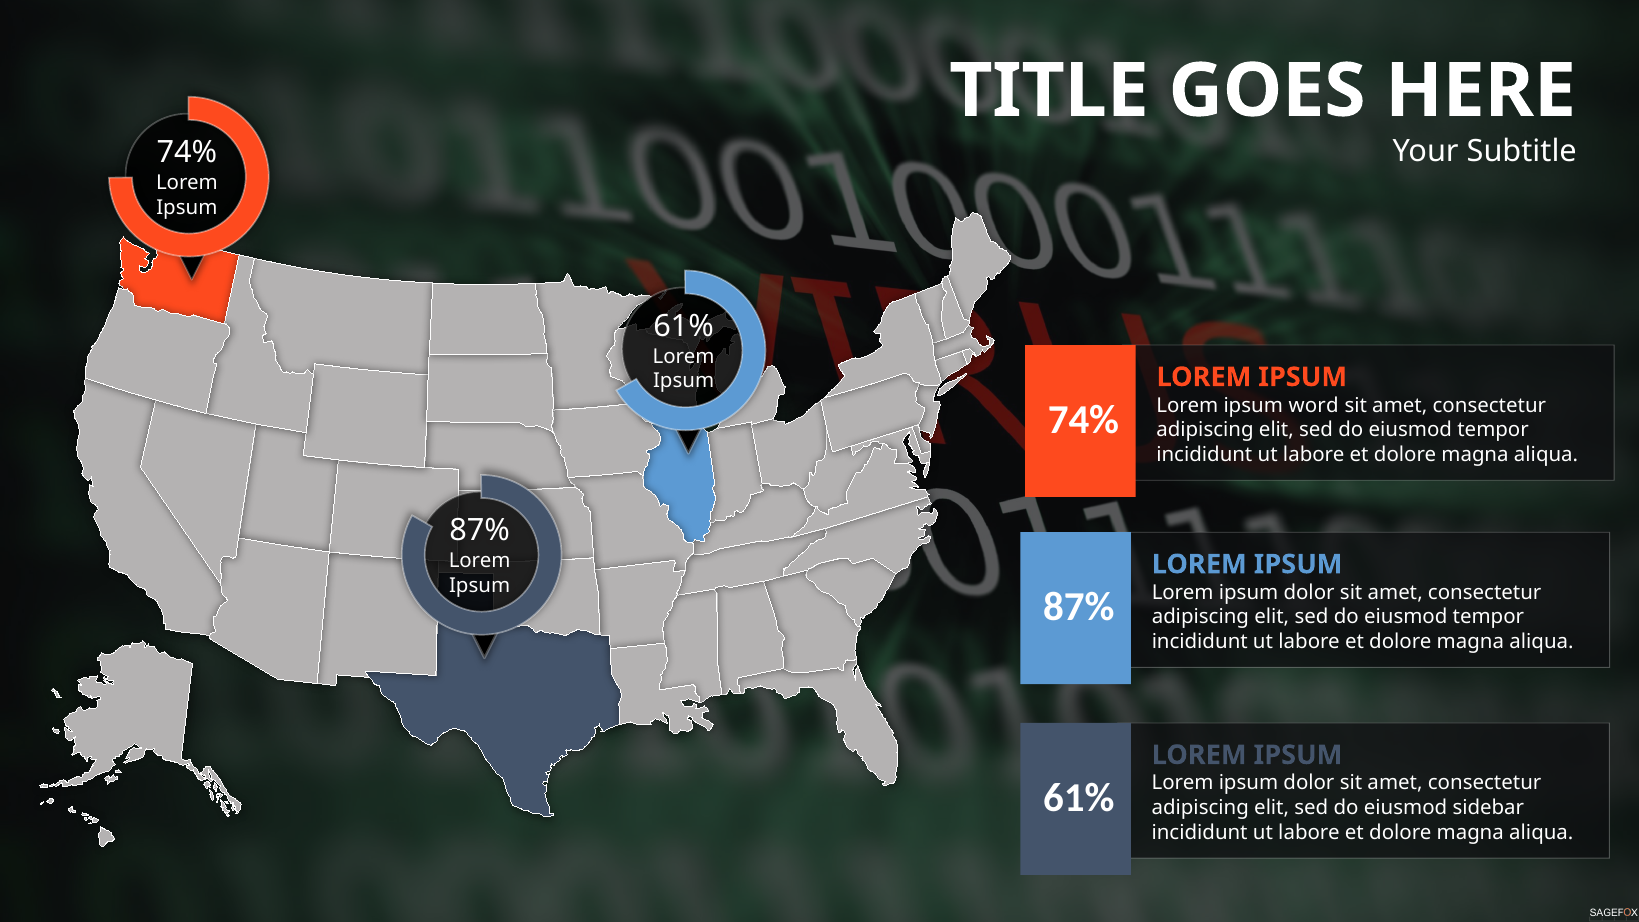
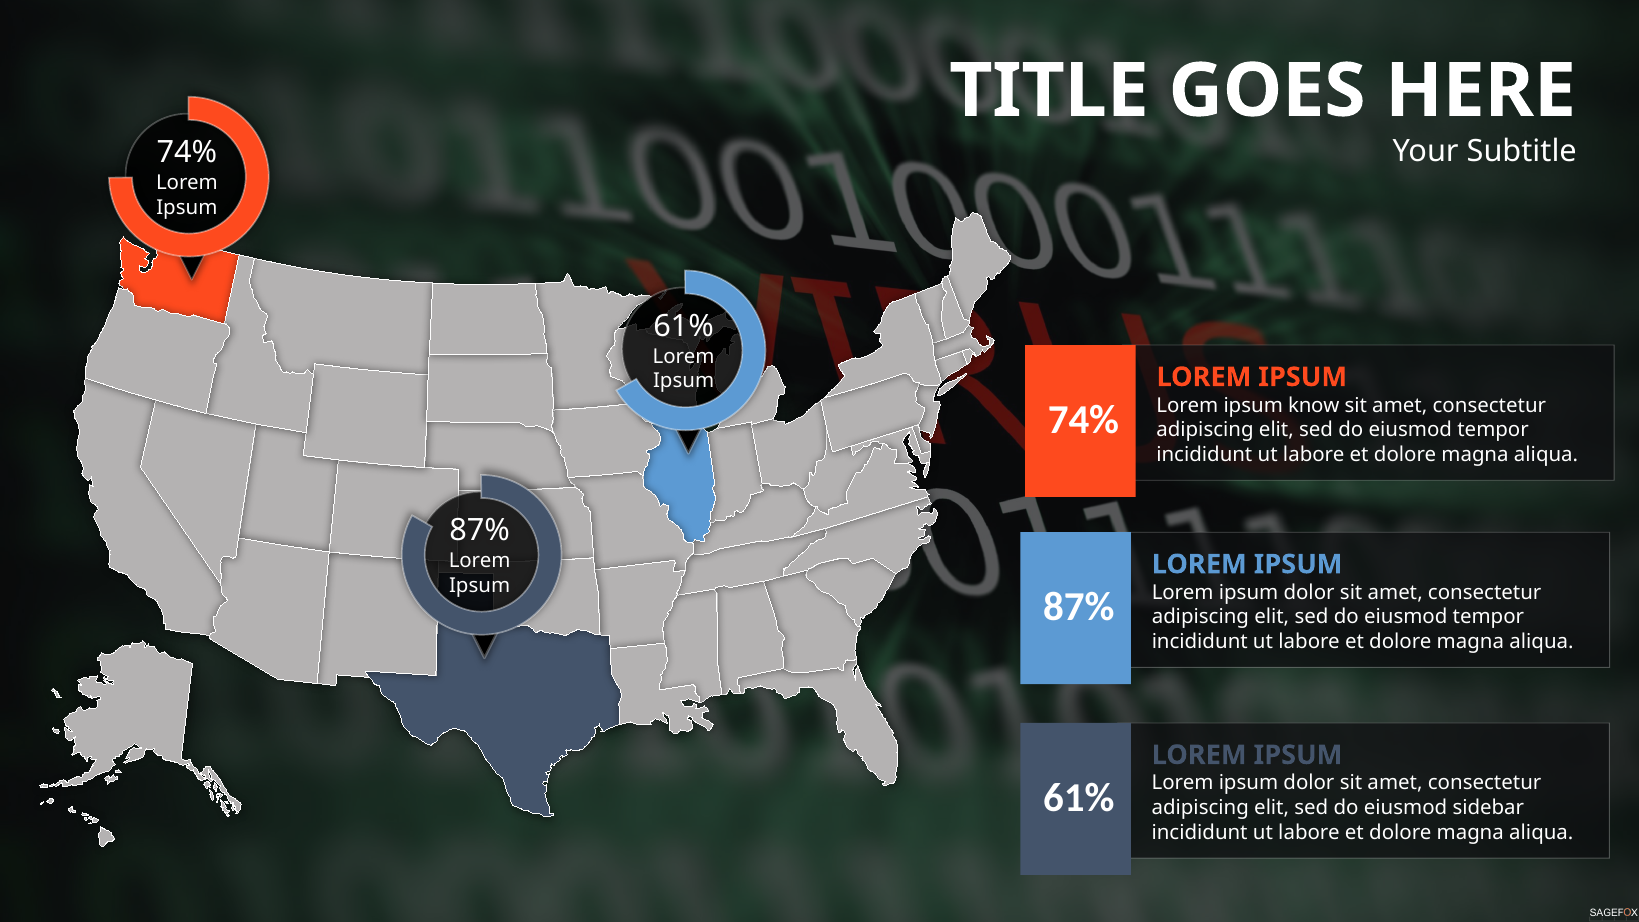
word: word -> know
